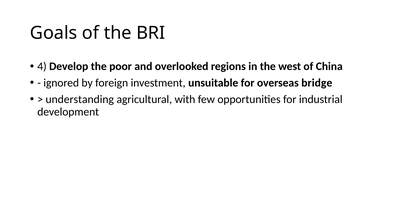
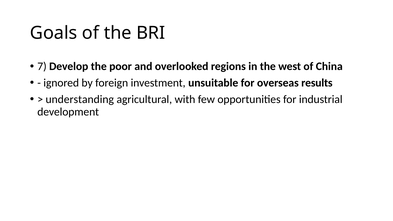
4: 4 -> 7
bridge: bridge -> results
